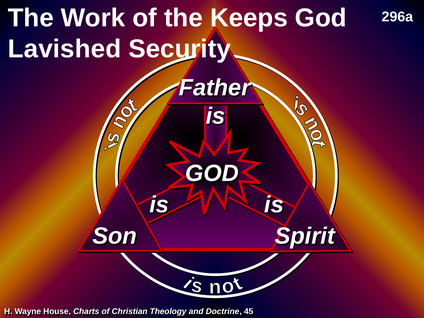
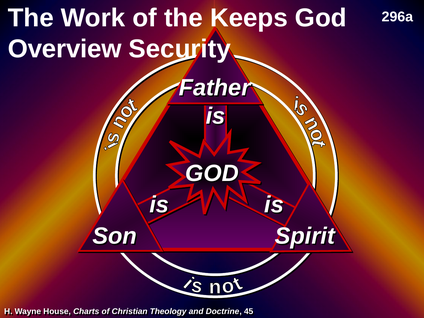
Lavished: Lavished -> Overview
